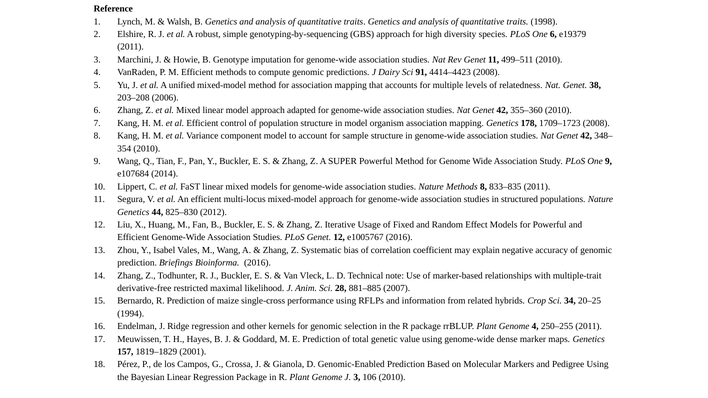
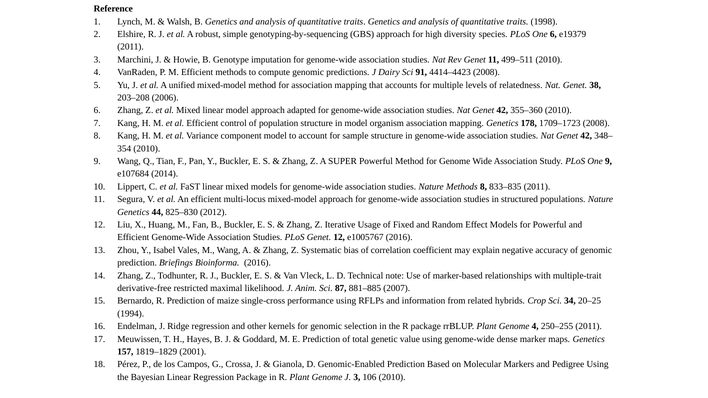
28: 28 -> 87
